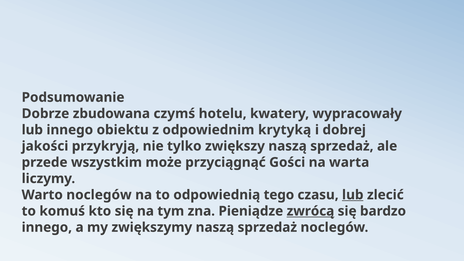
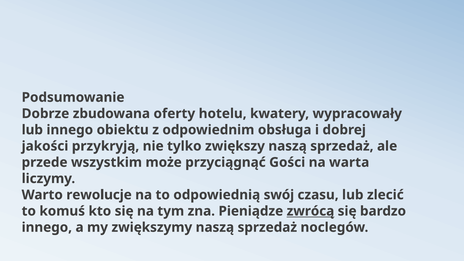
czymś: czymś -> oferty
krytyką: krytyką -> obsługa
Warto noclegów: noclegów -> rewolucje
tego: tego -> swój
lub at (353, 195) underline: present -> none
